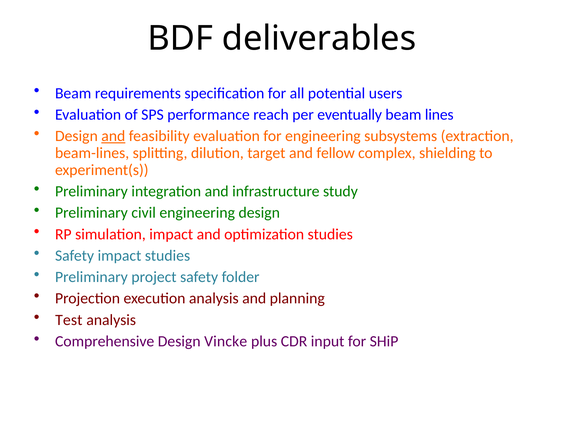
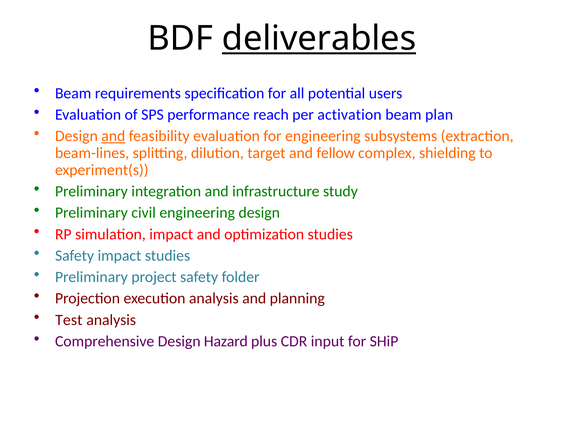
deliverables underline: none -> present
eventually: eventually -> activation
lines: lines -> plan
Vincke: Vincke -> Hazard
